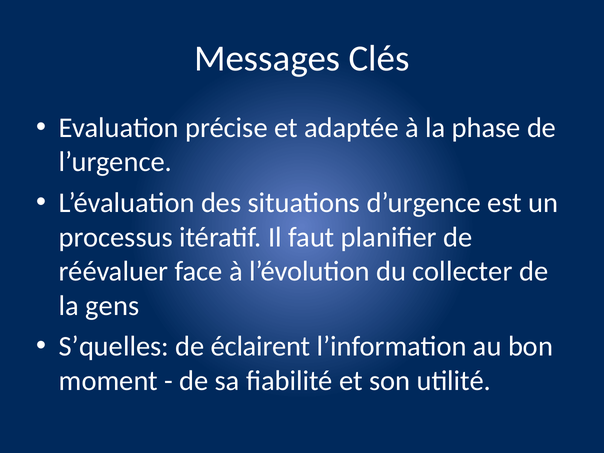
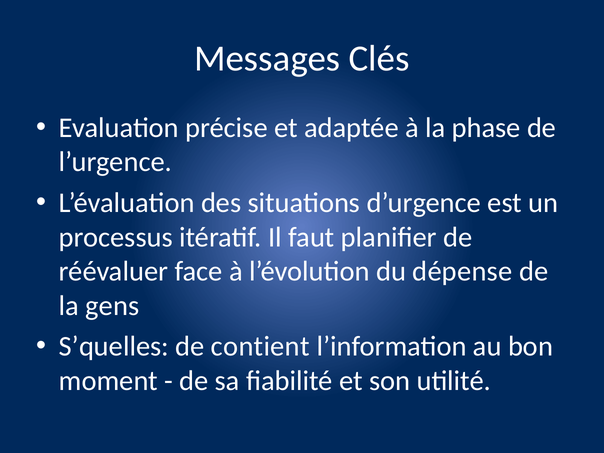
collecter: collecter -> dépense
éclairent: éclairent -> contient
